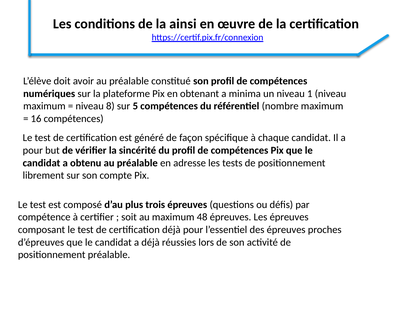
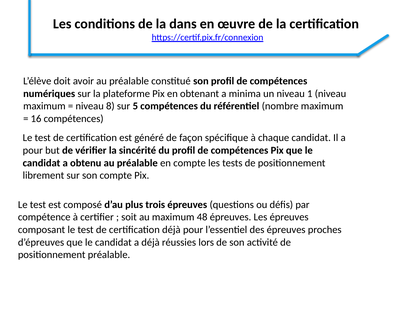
ainsi: ainsi -> dans
en adresse: adresse -> compte
